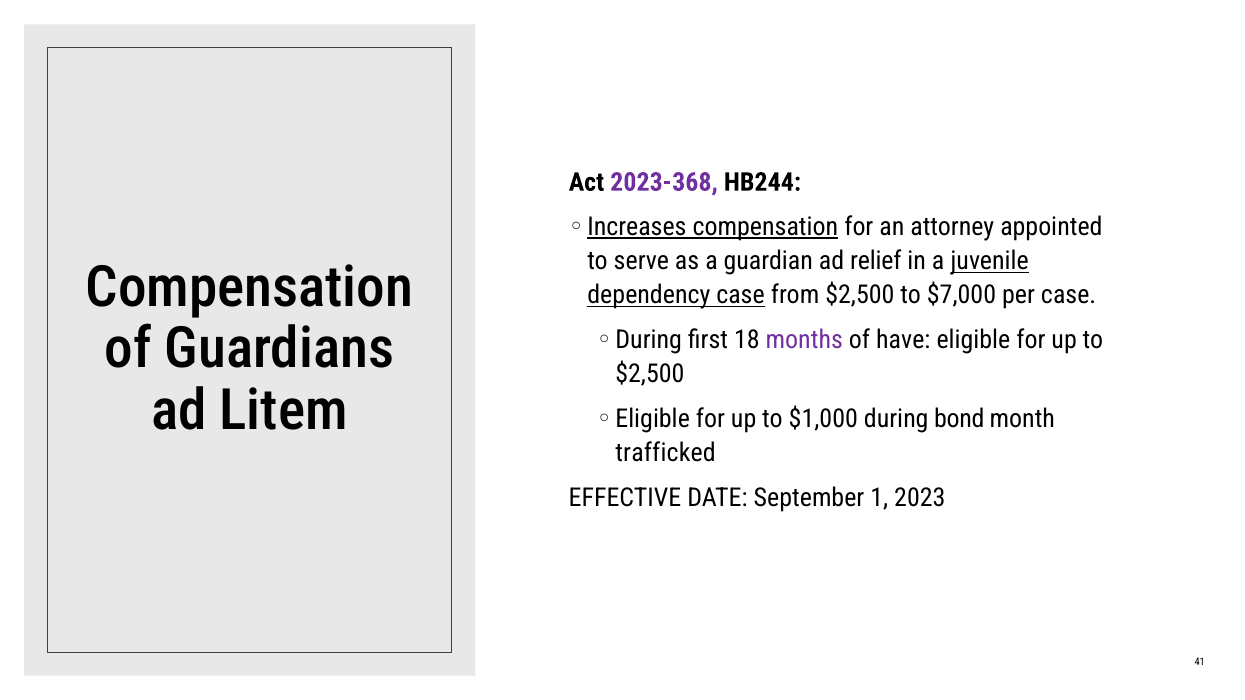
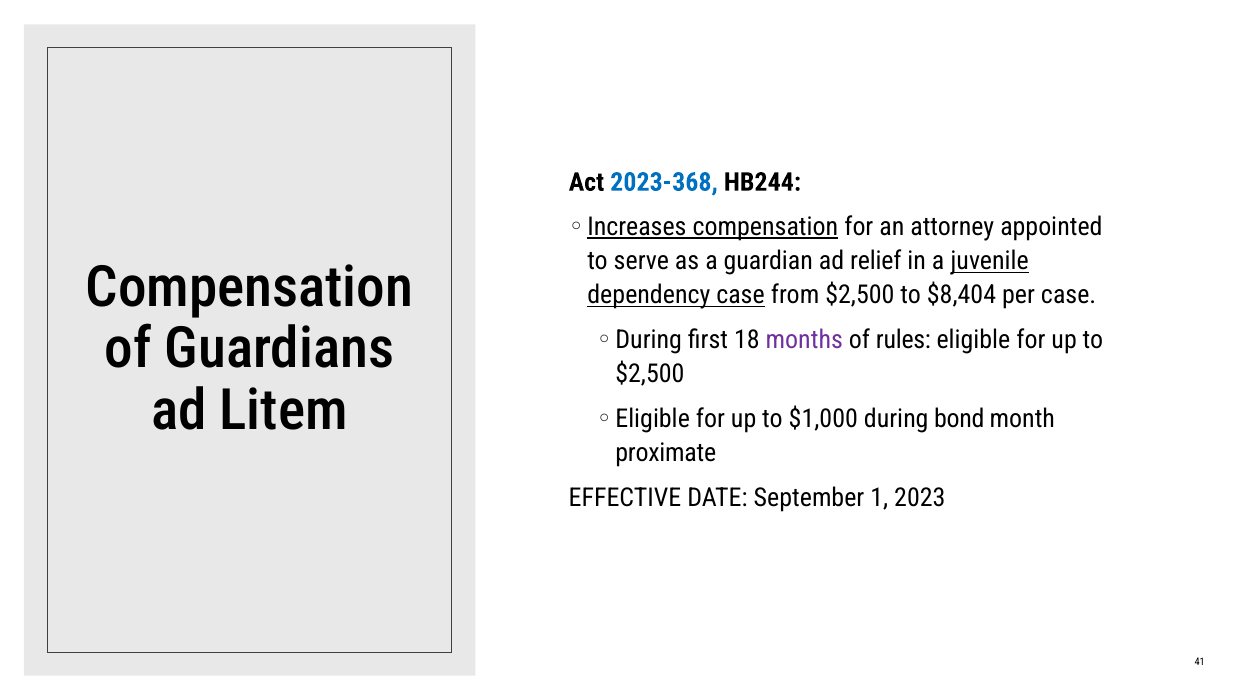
2023-368 colour: purple -> blue
$7,000: $7,000 -> $8,404
have: have -> rules
trafficked: trafficked -> proximate
